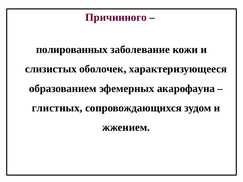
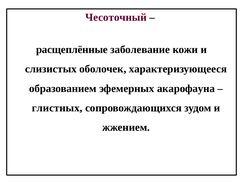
Причинного: Причинного -> Чесоточный
полированных: полированных -> расщеплённые
